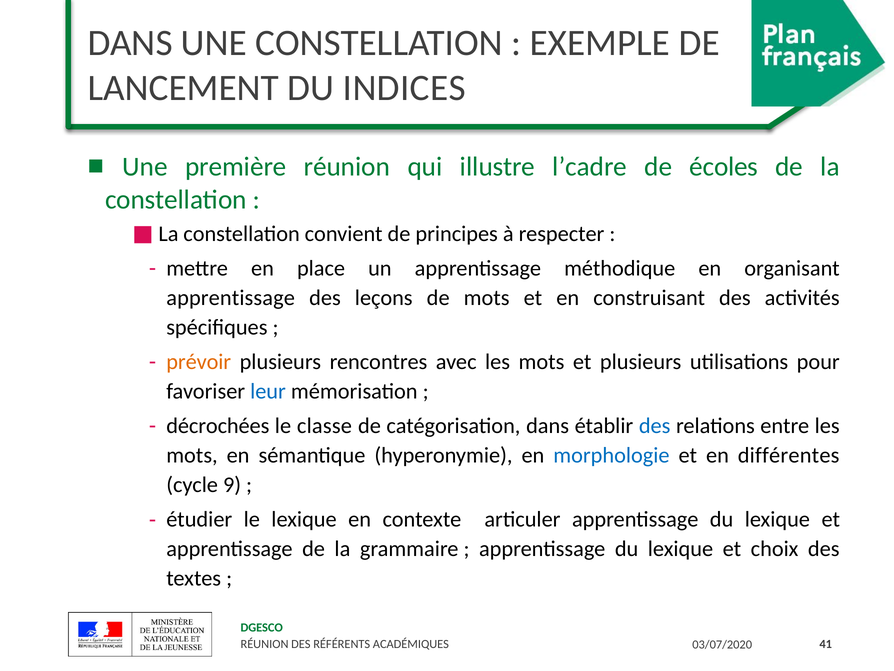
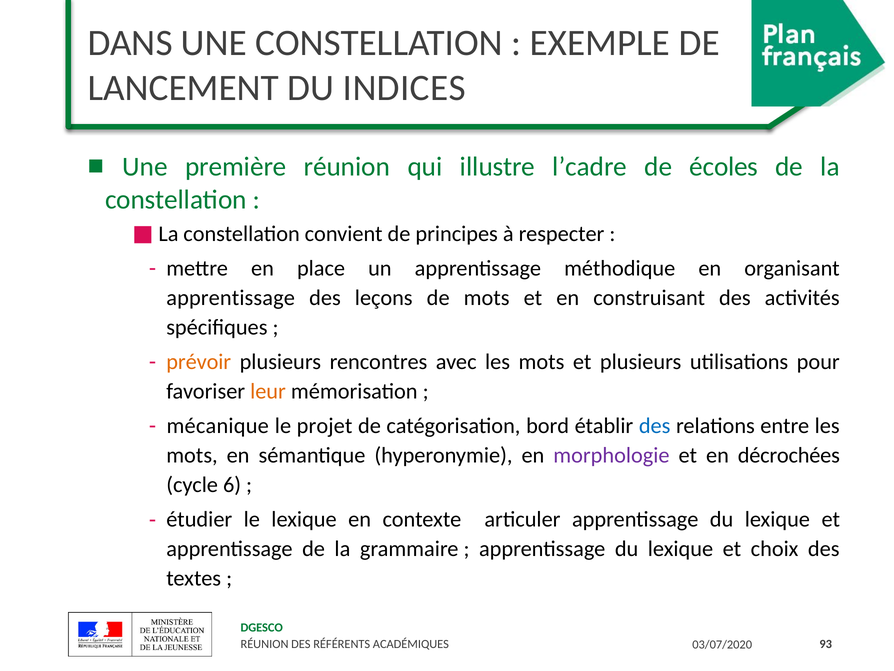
leur colour: blue -> orange
décrochées: décrochées -> mécanique
classe: classe -> projet
catégorisation dans: dans -> bord
morphologie colour: blue -> purple
différentes: différentes -> décrochées
9: 9 -> 6
41: 41 -> 93
